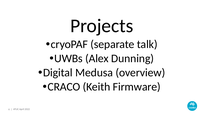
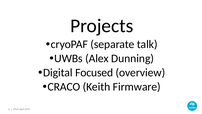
Medusa: Medusa -> Focused
